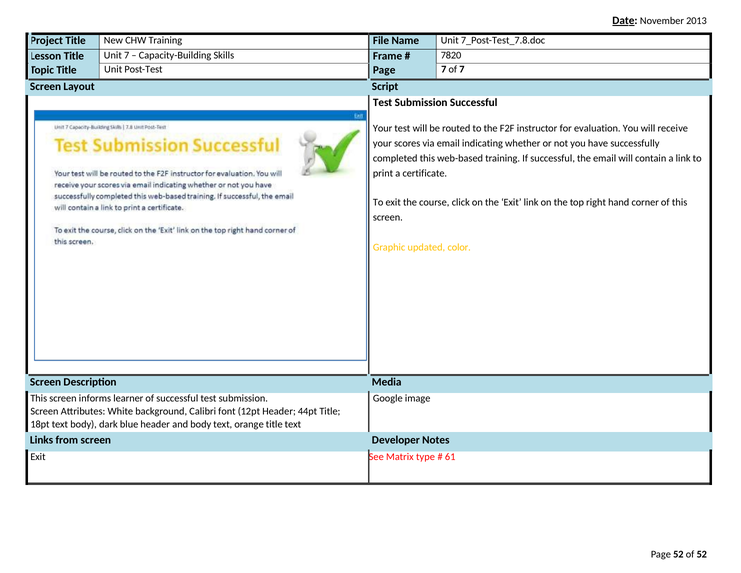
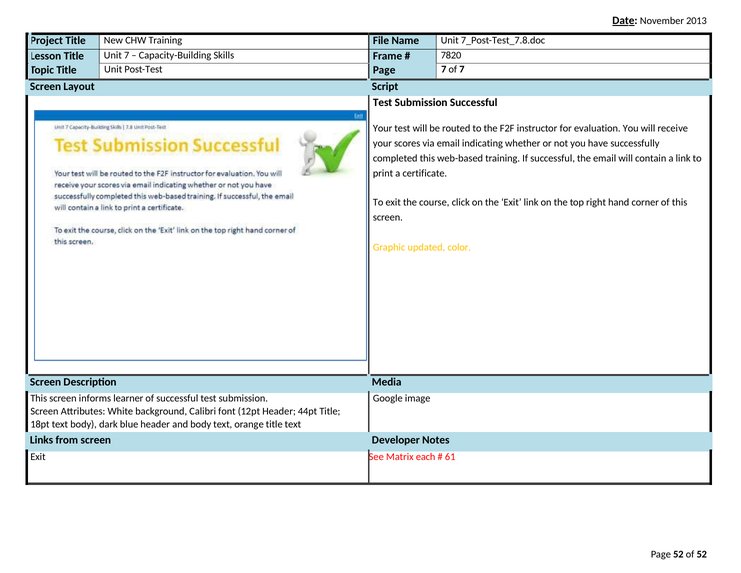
type: type -> each
